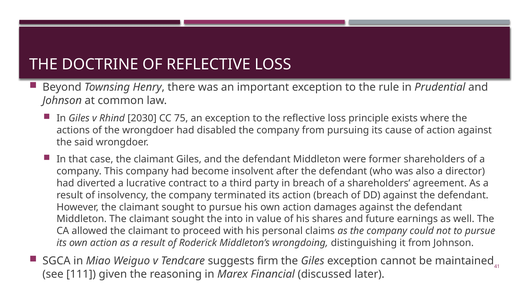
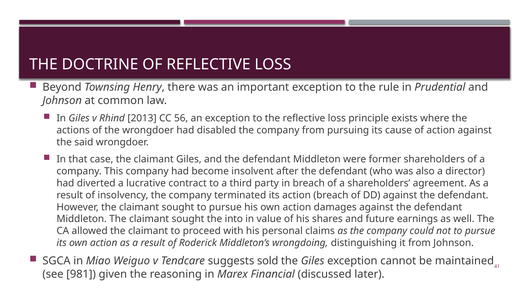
2030: 2030 -> 2013
75: 75 -> 56
firm: firm -> sold
111: 111 -> 981
